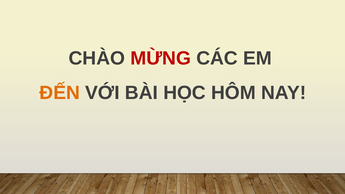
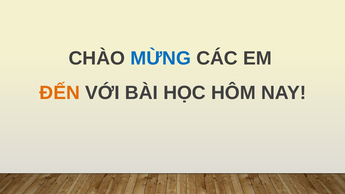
MỪNG colour: red -> blue
